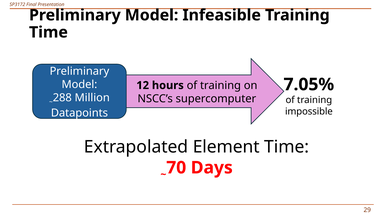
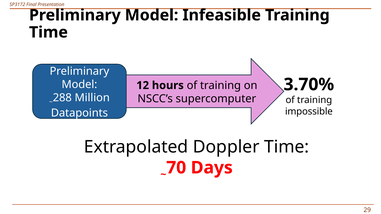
7.05%: 7.05% -> 3.70%
Element: Element -> Doppler
